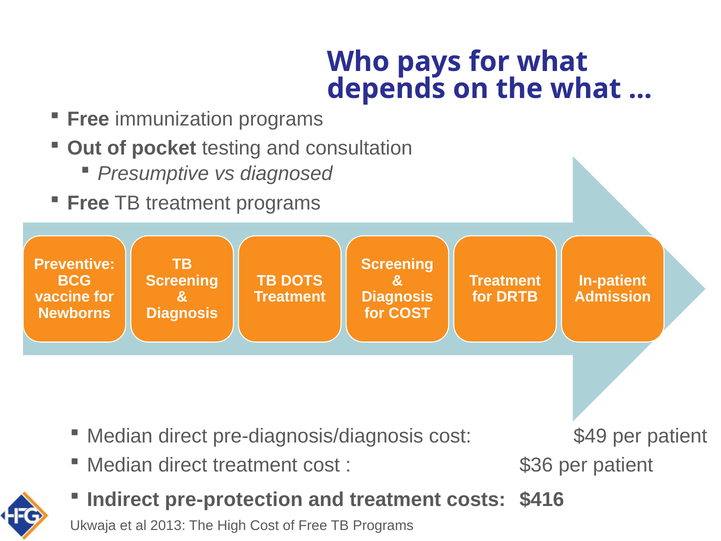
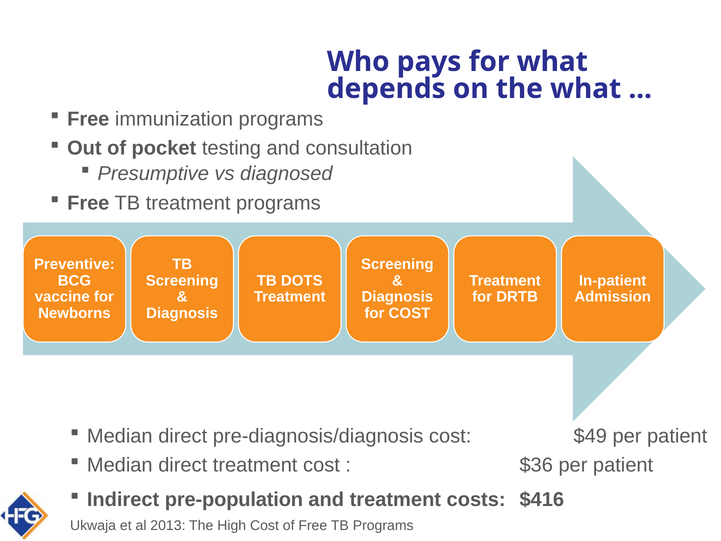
pre-protection: pre-protection -> pre-population
